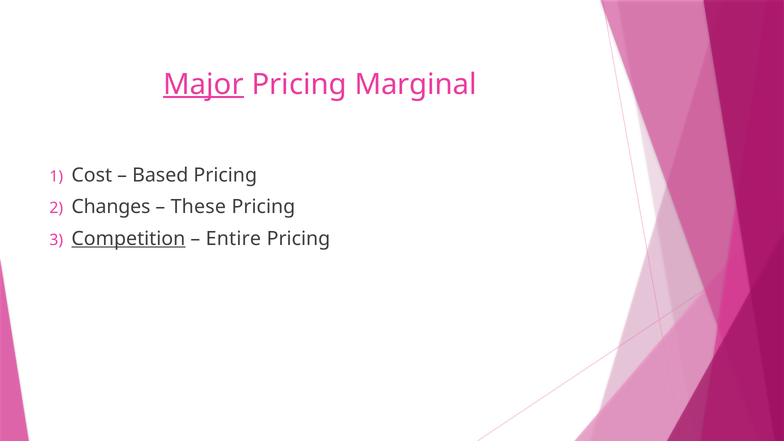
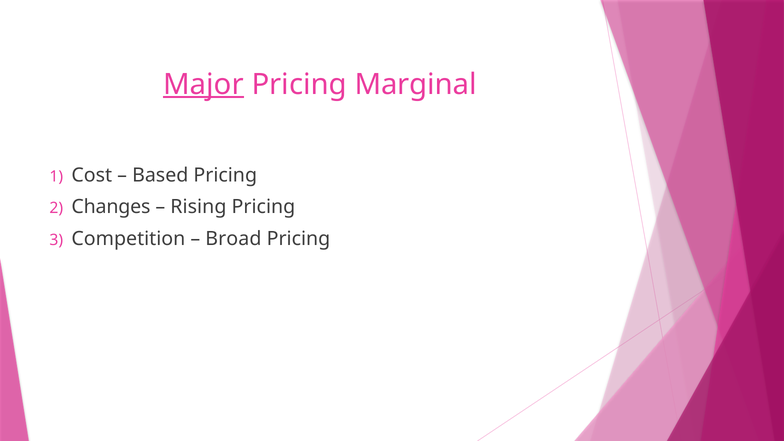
These: These -> Rising
Competition underline: present -> none
Entire: Entire -> Broad
